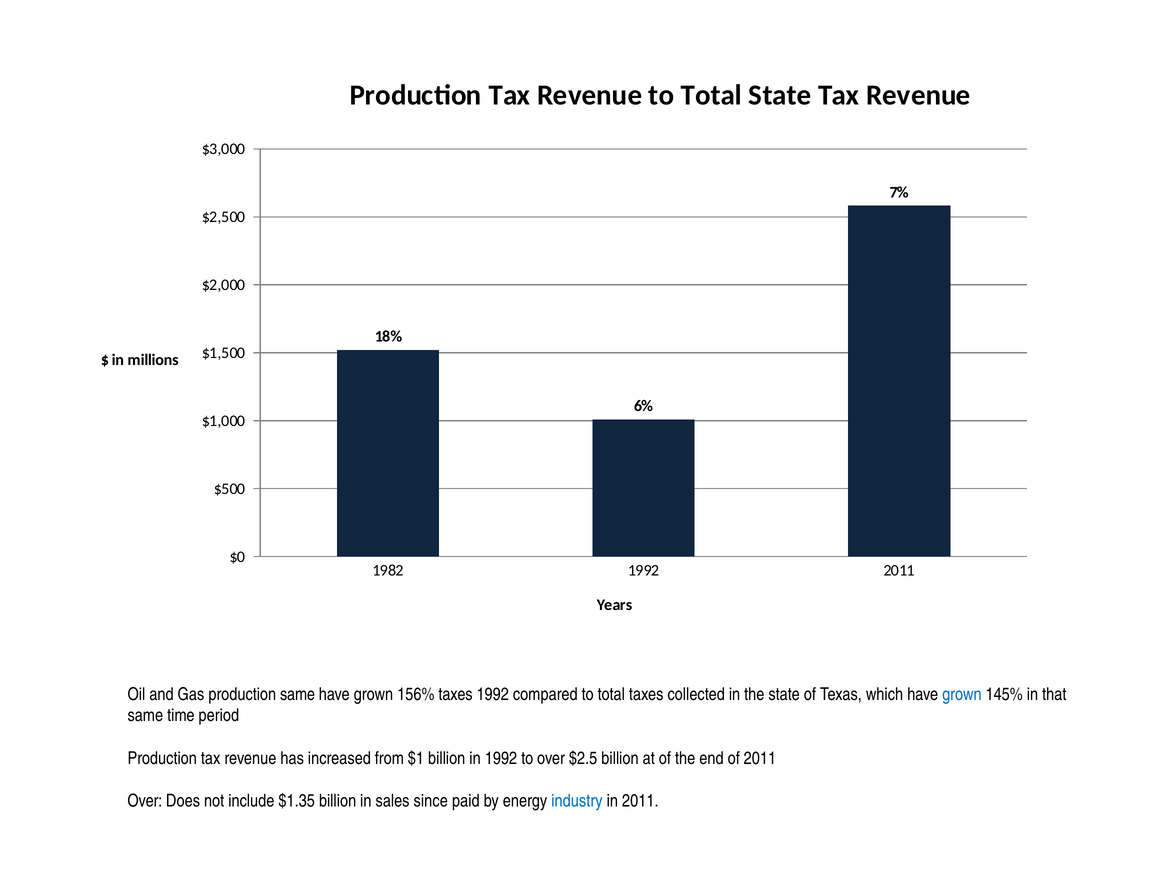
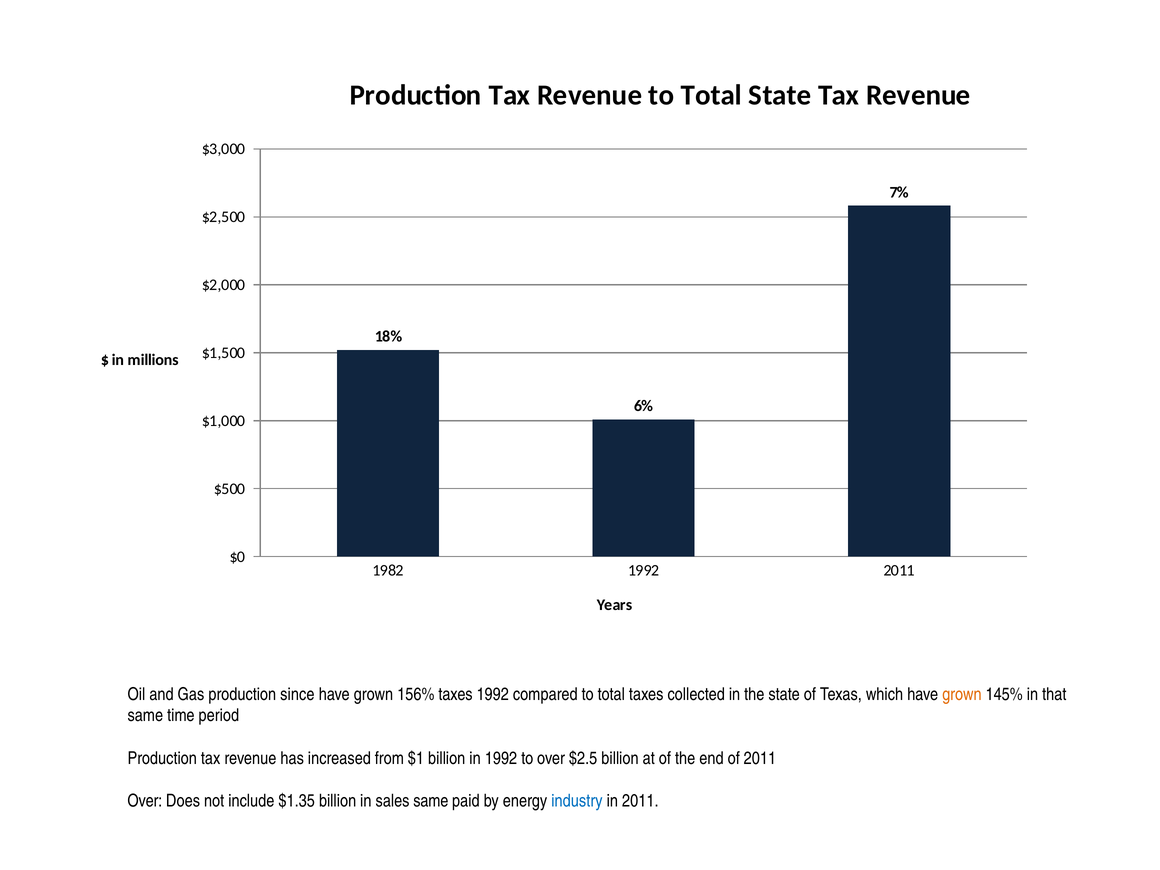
production same: same -> since
grown at (962, 694) colour: blue -> orange
sales since: since -> same
